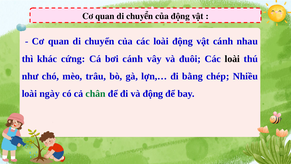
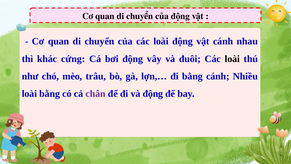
bơi cánh: cánh -> động
bằng chép: chép -> cánh
loài ngày: ngày -> bằng
chân colour: green -> purple
